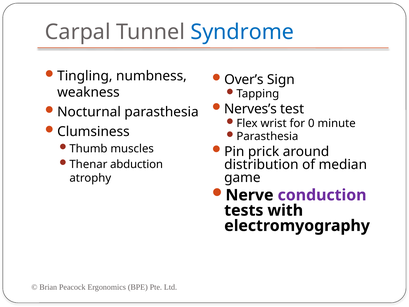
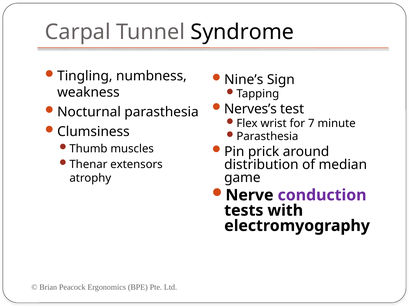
Syndrome colour: blue -> black
Over’s: Over’s -> Nine’s
0: 0 -> 7
abduction: abduction -> extensors
